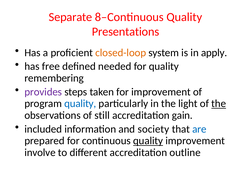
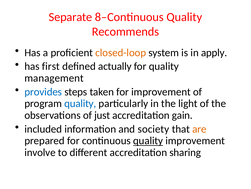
Presentations: Presentations -> Recommends
free: free -> first
needed: needed -> actually
remembering: remembering -> management
provides colour: purple -> blue
the at (219, 103) underline: present -> none
still: still -> just
are colour: blue -> orange
outline: outline -> sharing
